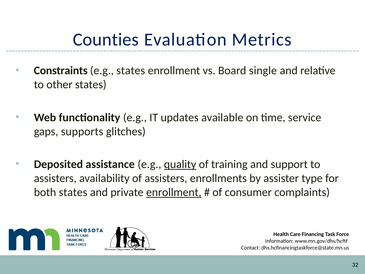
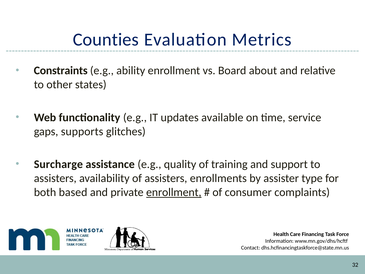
e.g states: states -> ability
single: single -> about
Deposited: Deposited -> Surcharge
quality underline: present -> none
both states: states -> based
